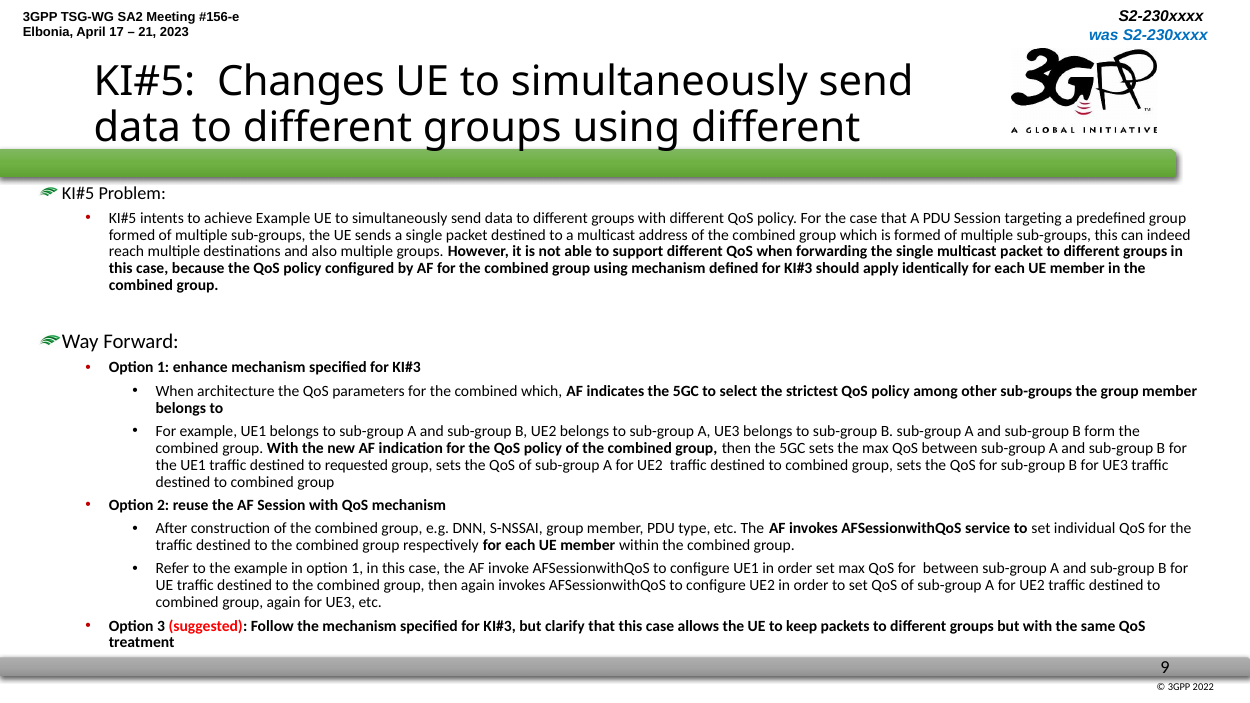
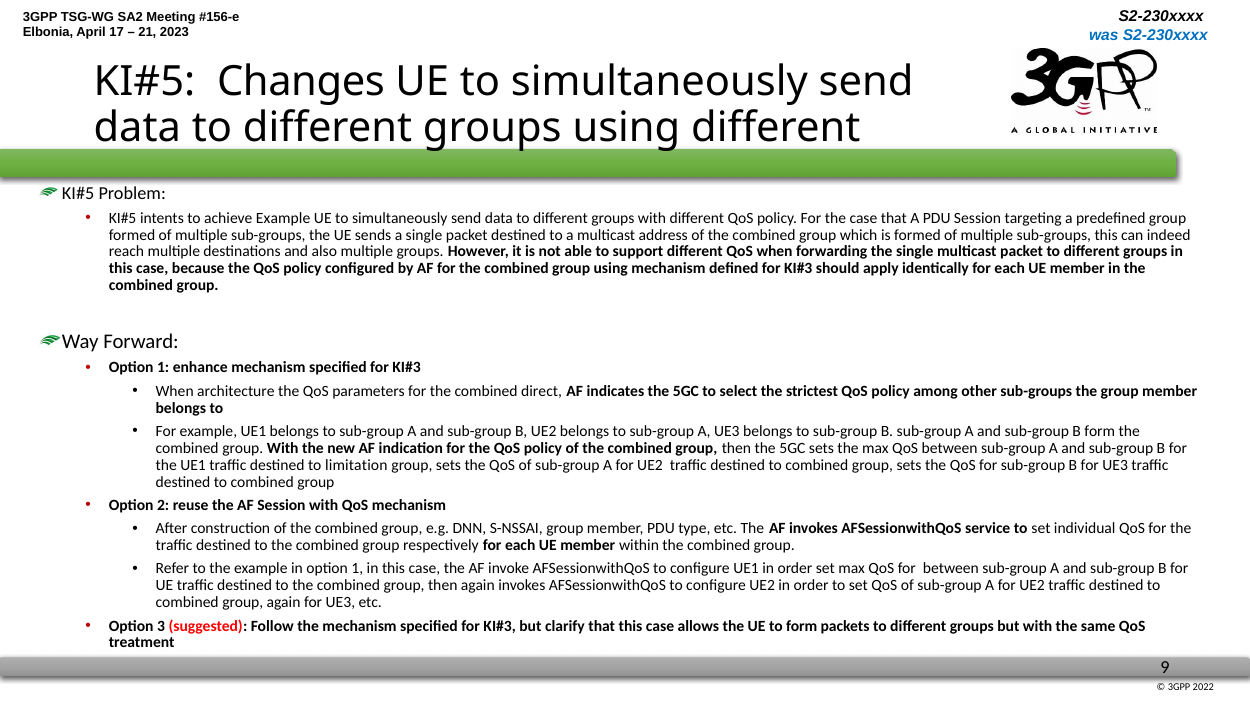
combined which: which -> direct
requested: requested -> limitation
to keep: keep -> form
